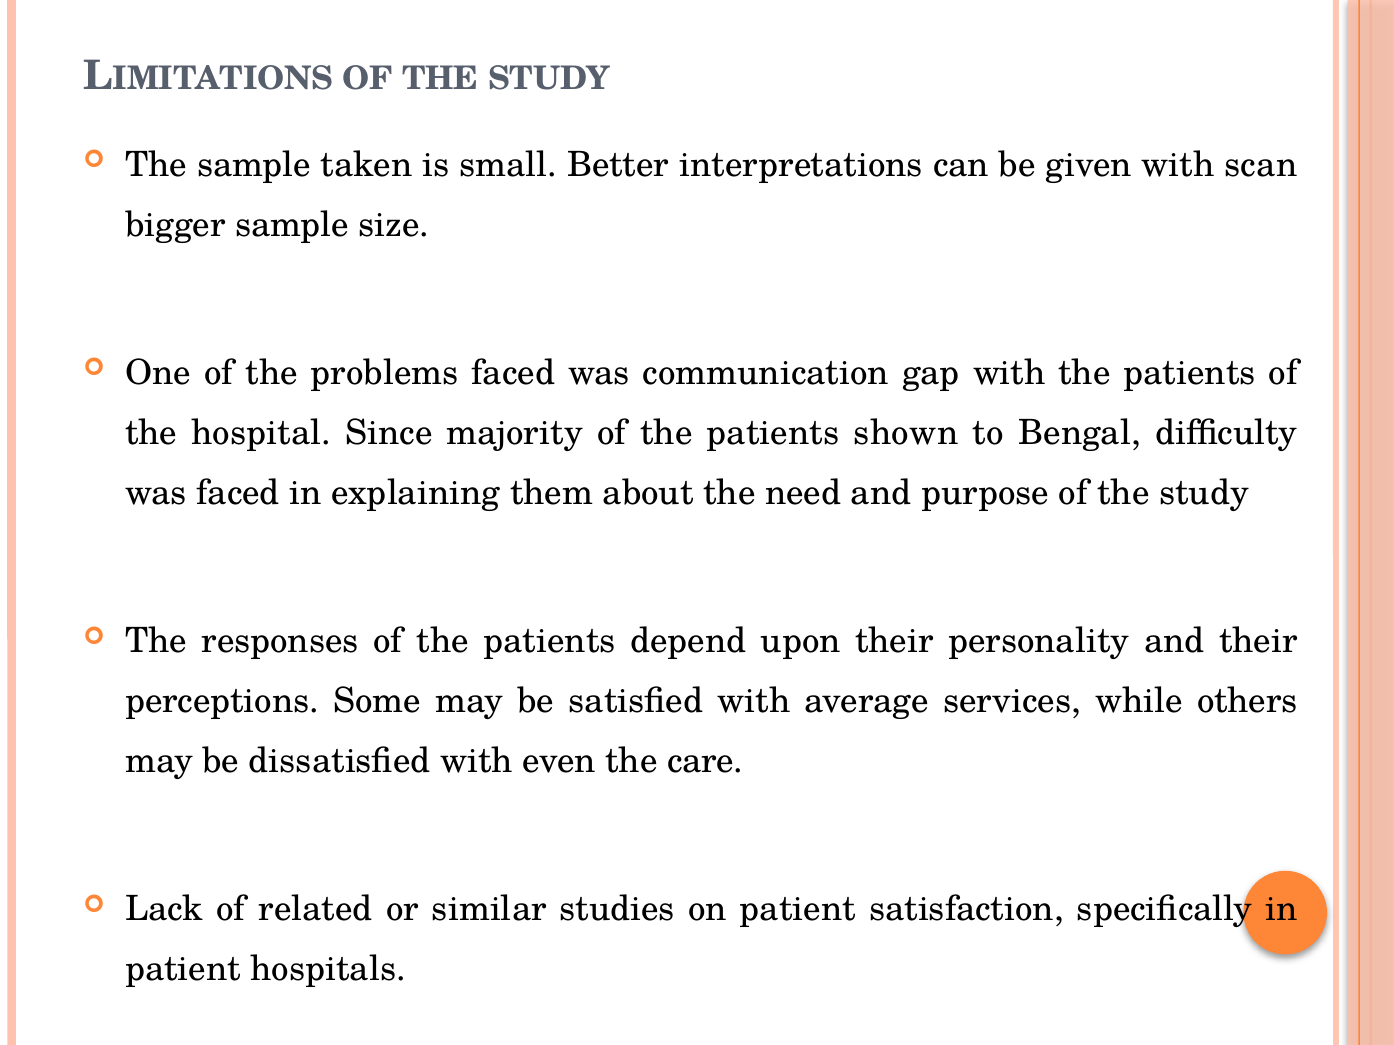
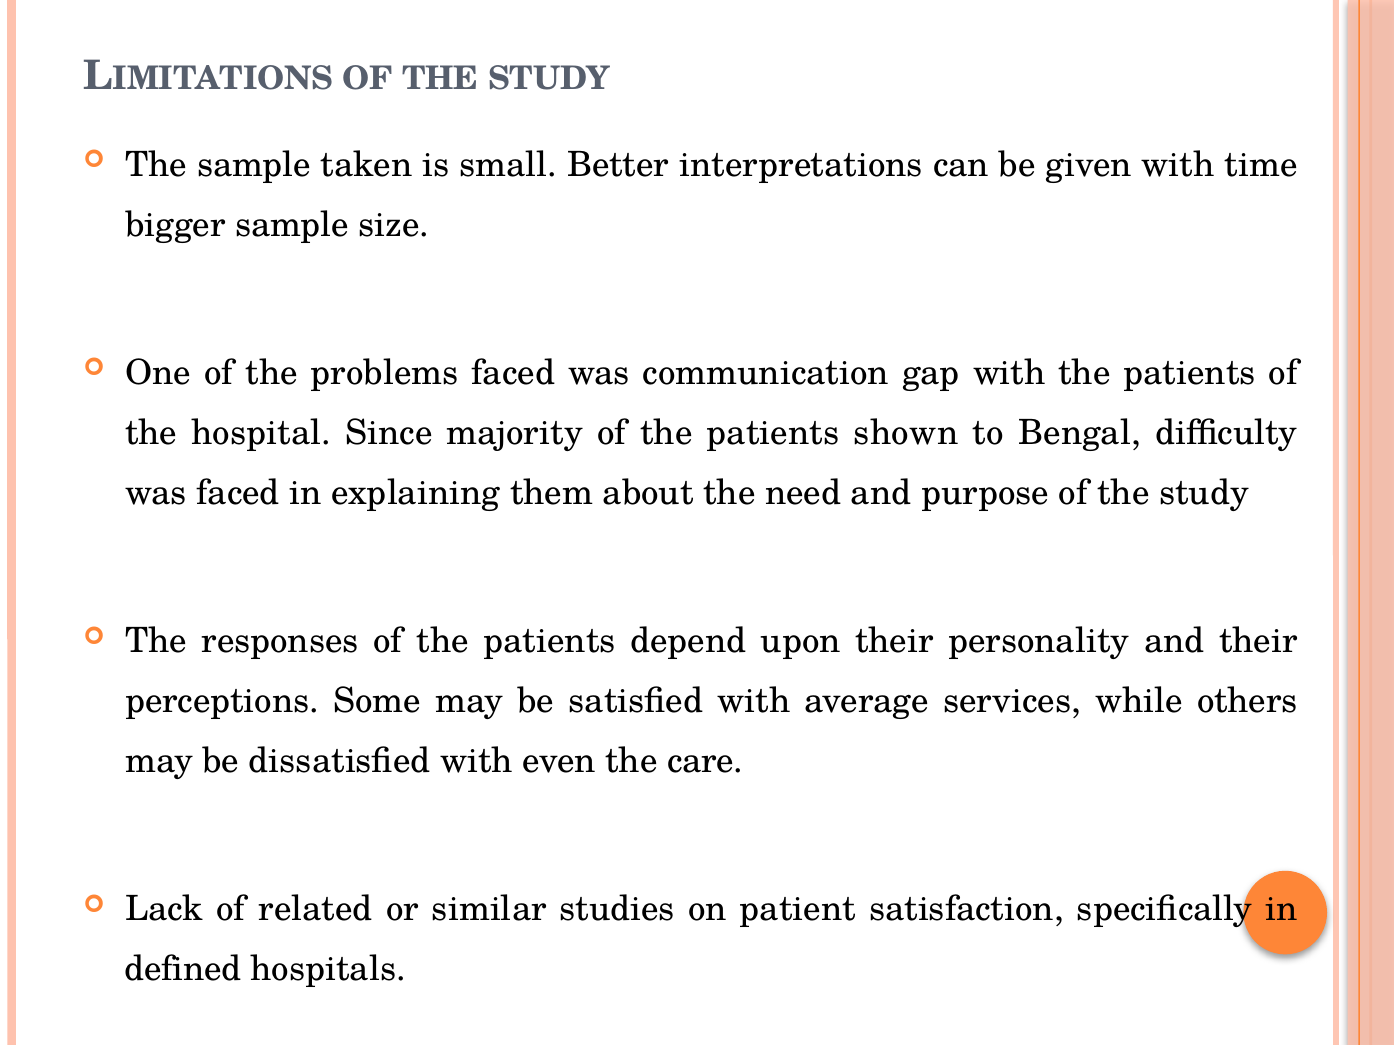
scan: scan -> time
patient at (183, 970): patient -> defined
